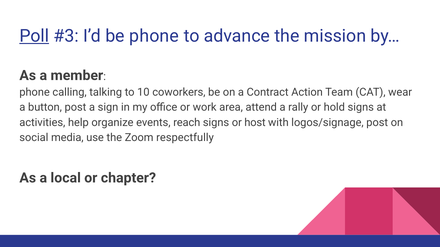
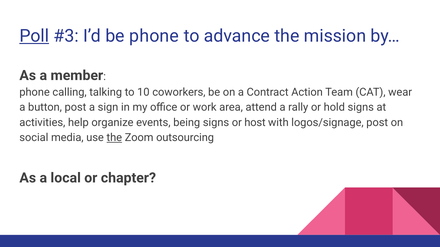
reach: reach -> being
the at (114, 138) underline: none -> present
respectfully: respectfully -> outsourcing
